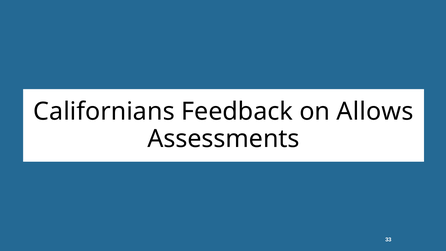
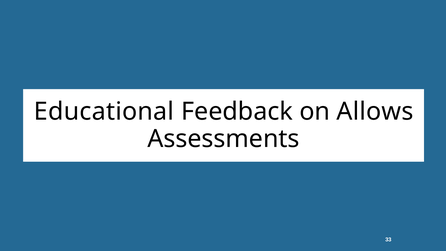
Californians: Californians -> Educational
